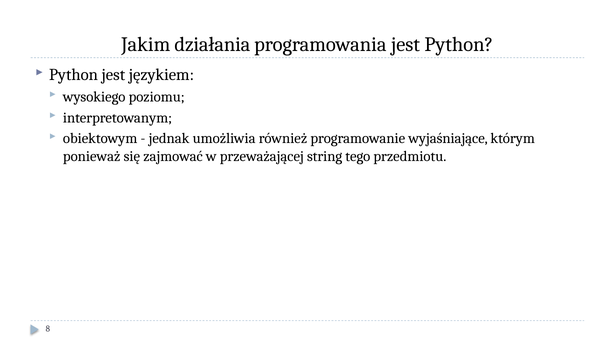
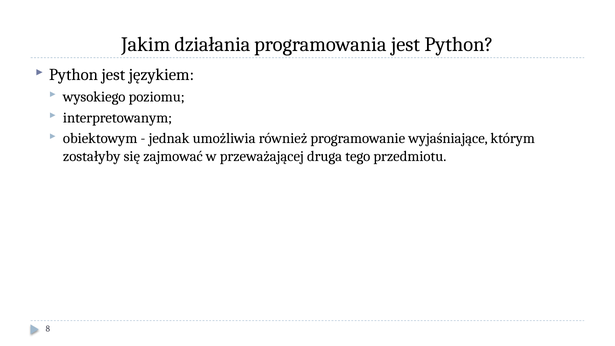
ponieważ: ponieważ -> zostałyby
string: string -> druga
